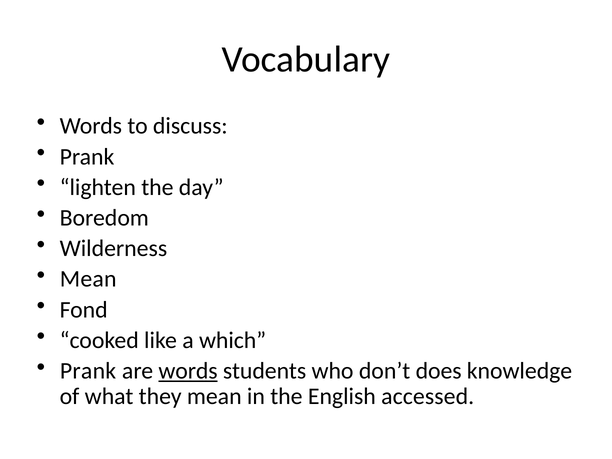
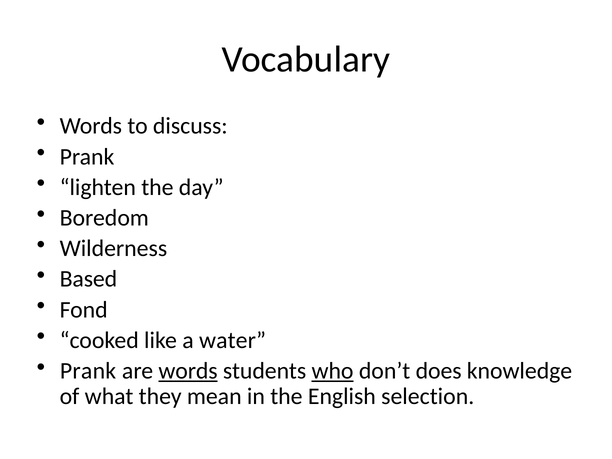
Mean at (88, 279): Mean -> Based
which: which -> water
who underline: none -> present
accessed: accessed -> selection
